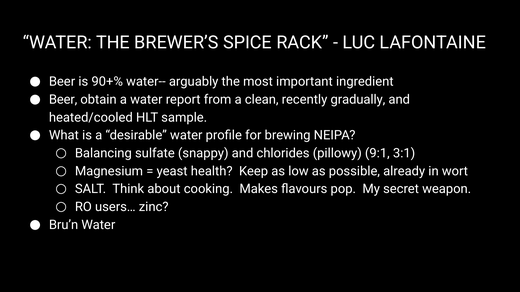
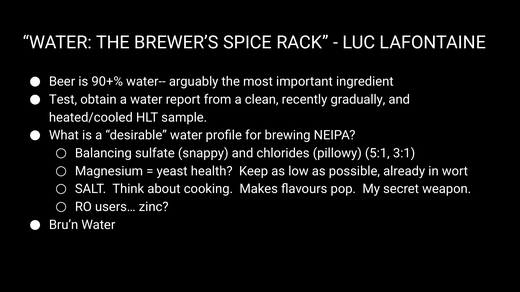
Beer at (63, 100): Beer -> Test
9:1: 9:1 -> 5:1
